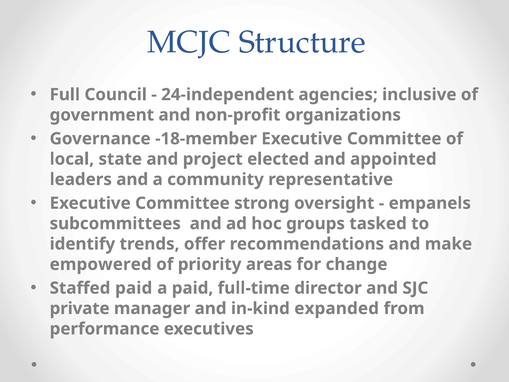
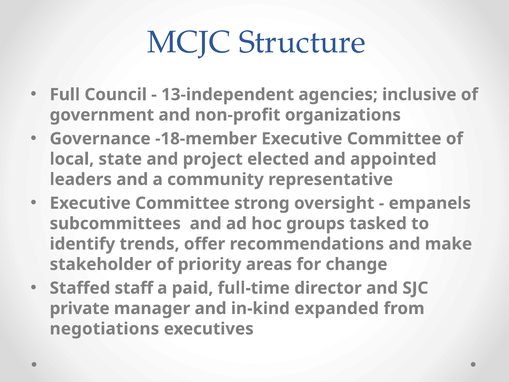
24-independent: 24-independent -> 13-independent
empowered: empowered -> stakeholder
Staffed paid: paid -> staff
performance: performance -> negotiations
